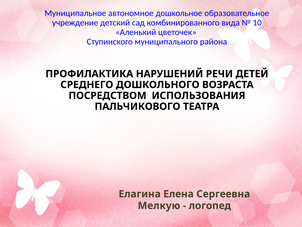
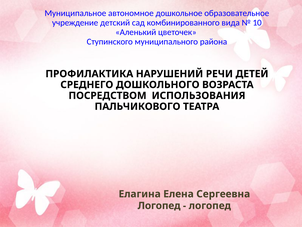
Мелкую at (159, 205): Мелкую -> Логопед
